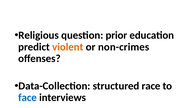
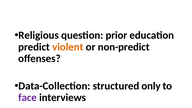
non-crimes: non-crimes -> non-predict
race: race -> only
face colour: blue -> purple
